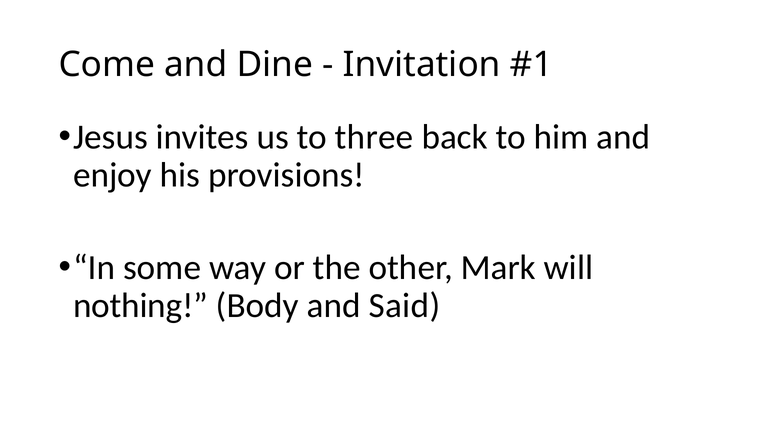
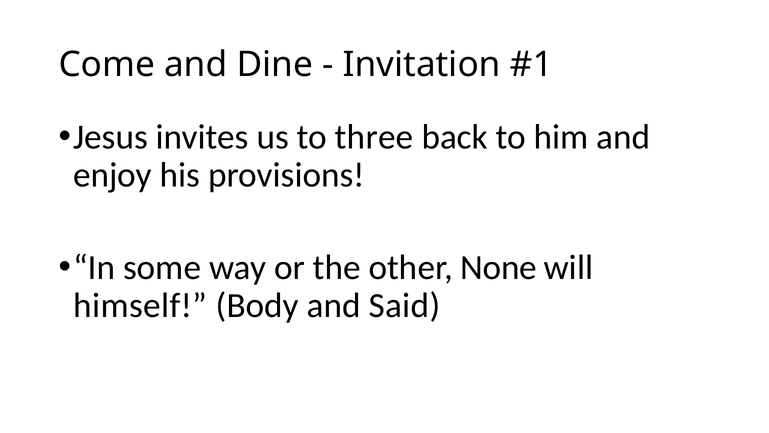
Mark: Mark -> None
nothing: nothing -> himself
